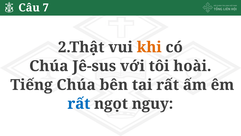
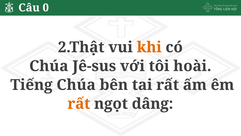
7: 7 -> 0
rất at (79, 103) colour: blue -> orange
nguy: nguy -> dâng
